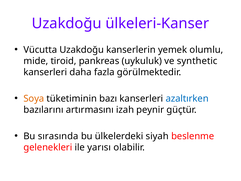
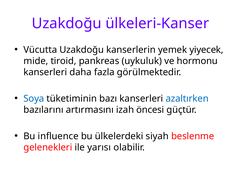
olumlu: olumlu -> yiyecek
synthetic: synthetic -> hormonu
Soya colour: orange -> blue
peynir: peynir -> öncesi
sırasında: sırasında -> influence
